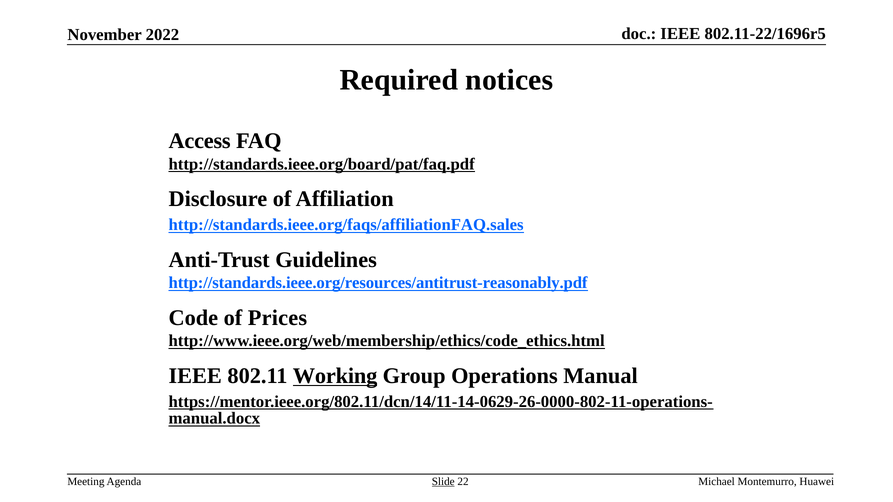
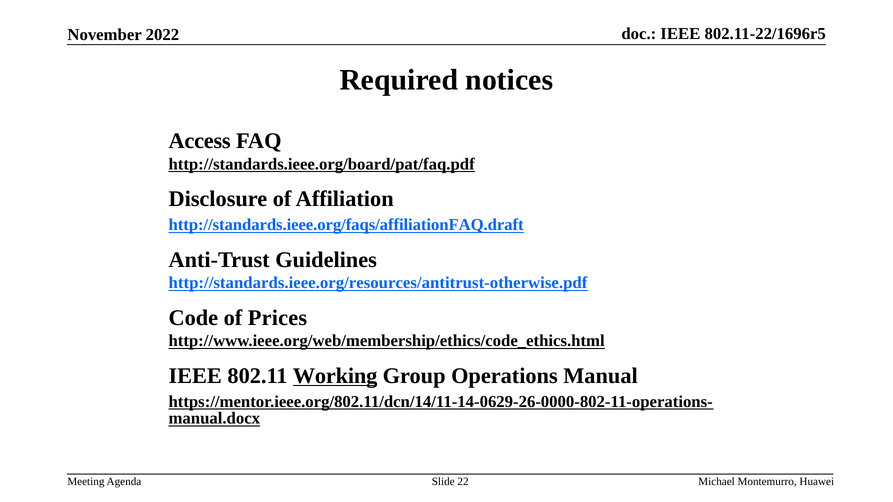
http://standards.ieee.org/faqs/affiliationFAQ.sales: http://standards.ieee.org/faqs/affiliationFAQ.sales -> http://standards.ieee.org/faqs/affiliationFAQ.draft
http://standards.ieee.org/resources/antitrust-reasonably.pdf: http://standards.ieee.org/resources/antitrust-reasonably.pdf -> http://standards.ieee.org/resources/antitrust-otherwise.pdf
Slide underline: present -> none
